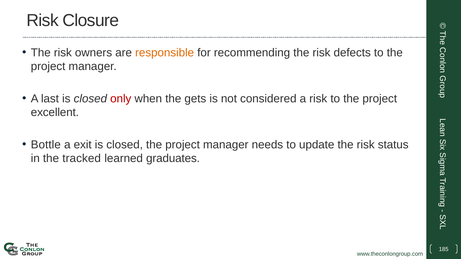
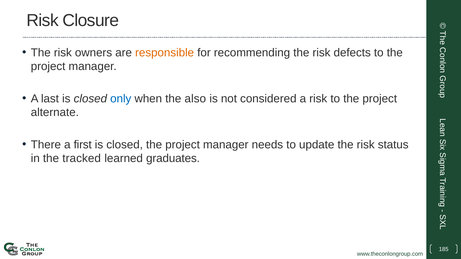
only colour: red -> blue
gets: gets -> also
excellent: excellent -> alternate
Bottle: Bottle -> There
exit: exit -> first
